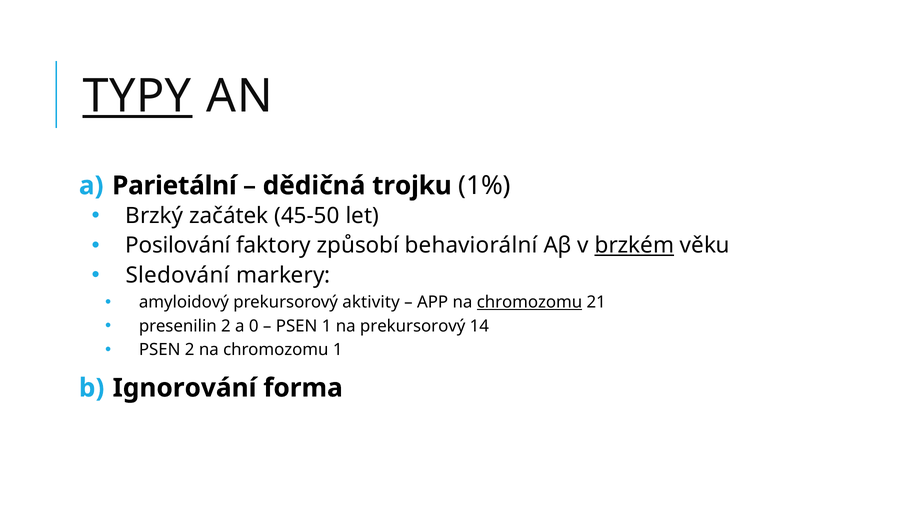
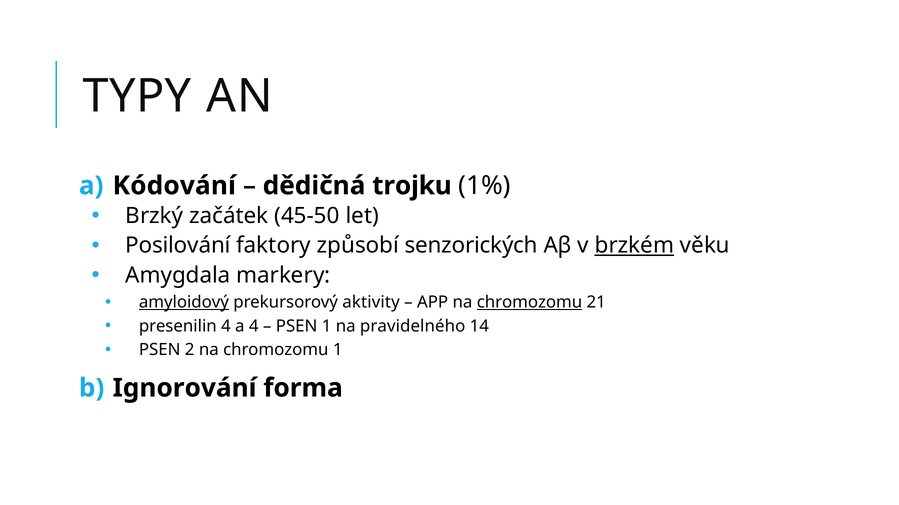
TYPY underline: present -> none
Parietální: Parietální -> Kódování
behaviorální: behaviorální -> senzorických
Sledování: Sledování -> Amygdala
amyloidový underline: none -> present
presenilin 2: 2 -> 4
a 0: 0 -> 4
na prekursorový: prekursorový -> pravidelného
